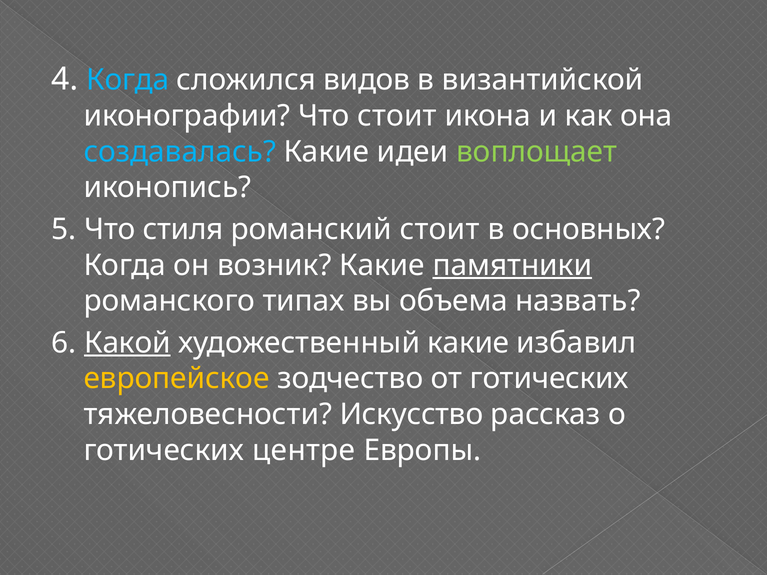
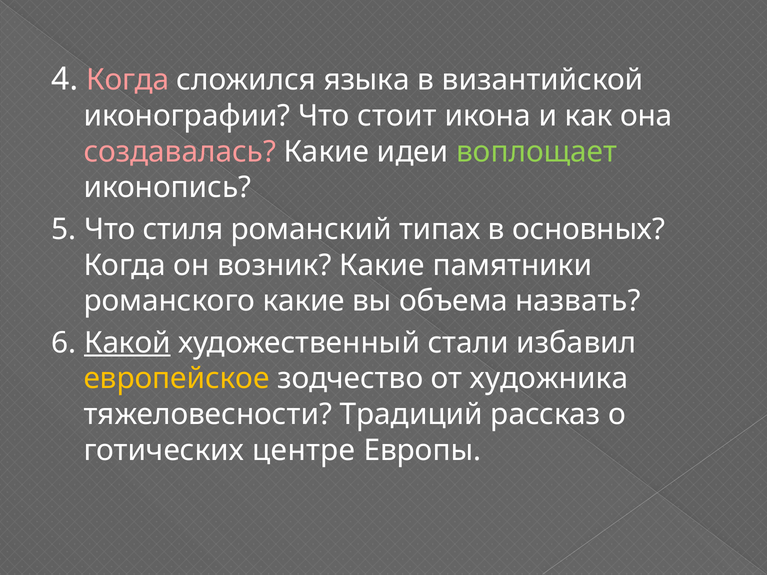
Когда at (128, 80) colour: light blue -> pink
видов: видов -> языка
создавалась colour: light blue -> pink
романский стоит: стоит -> типах
памятники underline: present -> none
романского типах: типах -> какие
художественный какие: какие -> стали
от готических: готических -> художника
Искусство: Искусство -> Традиций
